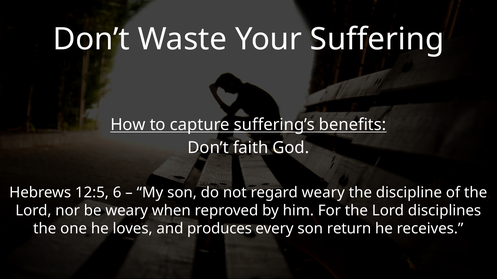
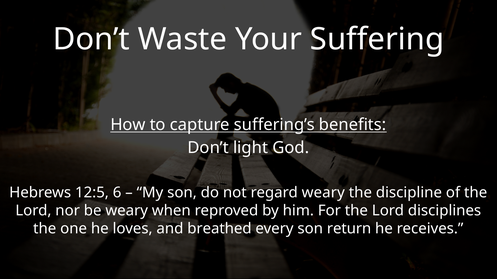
faith: faith -> light
produces: produces -> breathed
